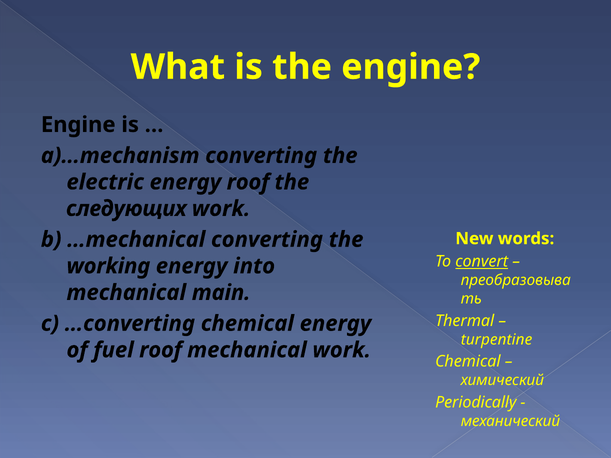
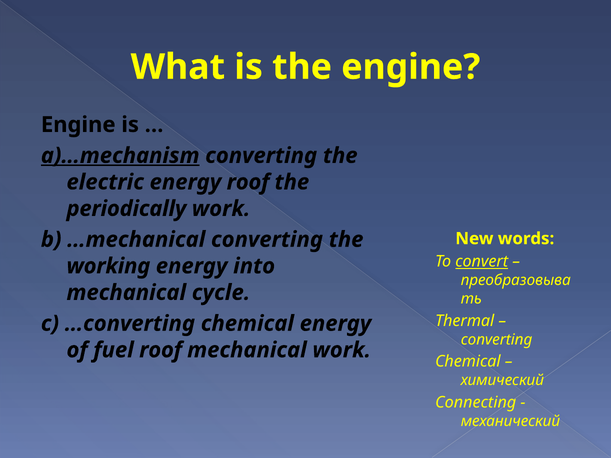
a)…mechanism underline: none -> present
следующих: следующих -> periodically
main: main -> cycle
turpentine at (497, 340): turpentine -> converting
Periodically: Periodically -> Connecting
